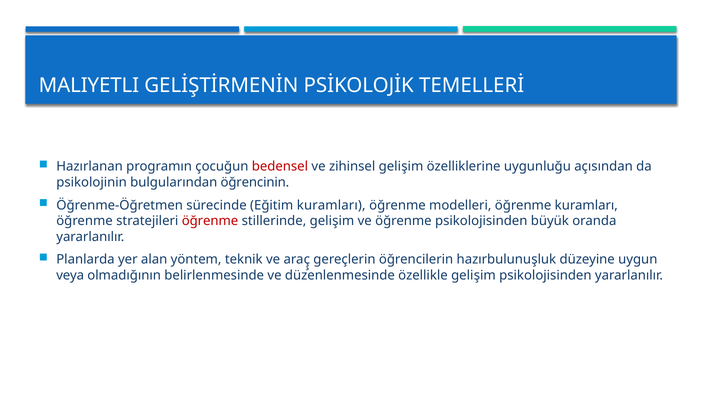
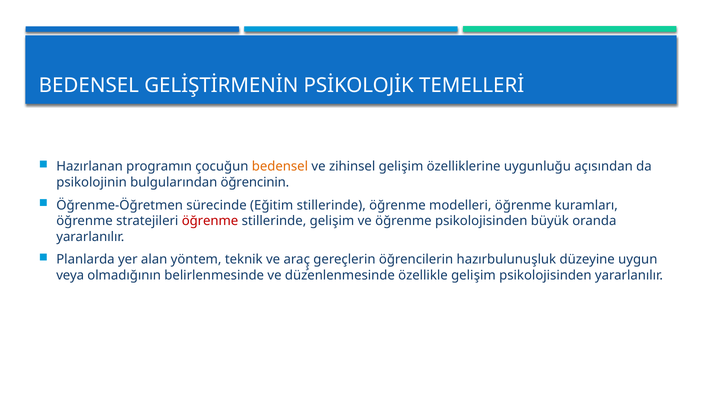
MALIYETLI at (89, 85): MALIYETLI -> BEDENSEL
bedensel at (280, 167) colour: red -> orange
Eğitim kuramları: kuramları -> stillerinde
